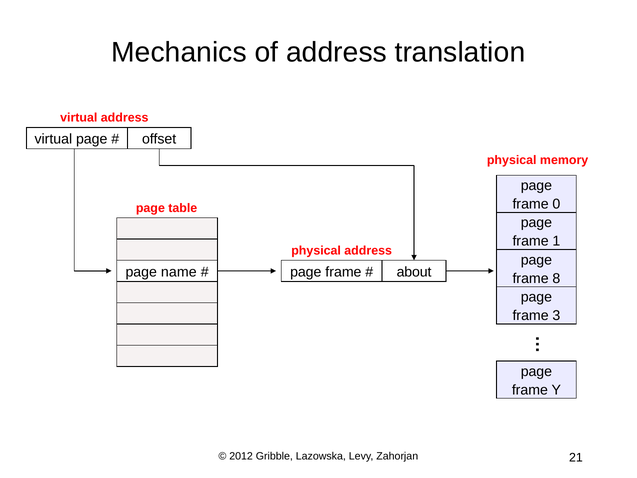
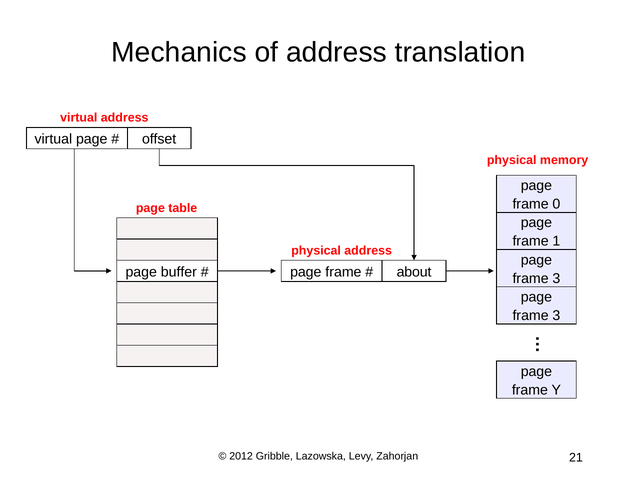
name: name -> buffer
8 at (556, 278): 8 -> 3
